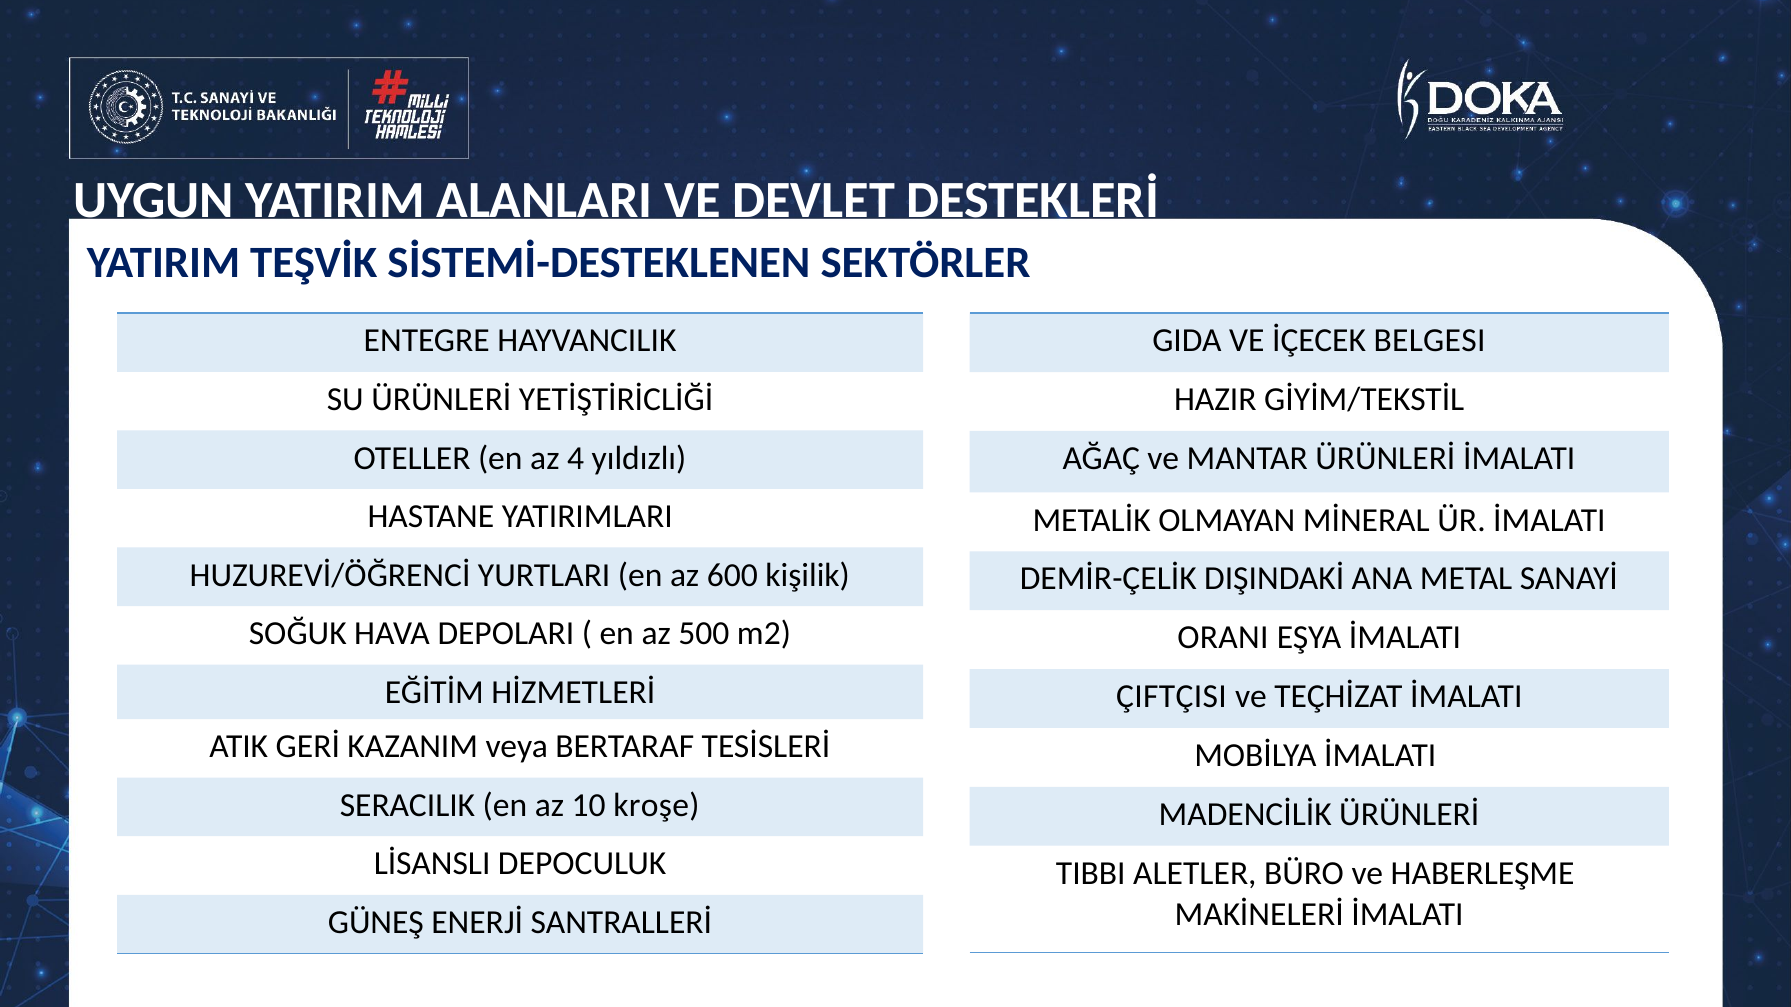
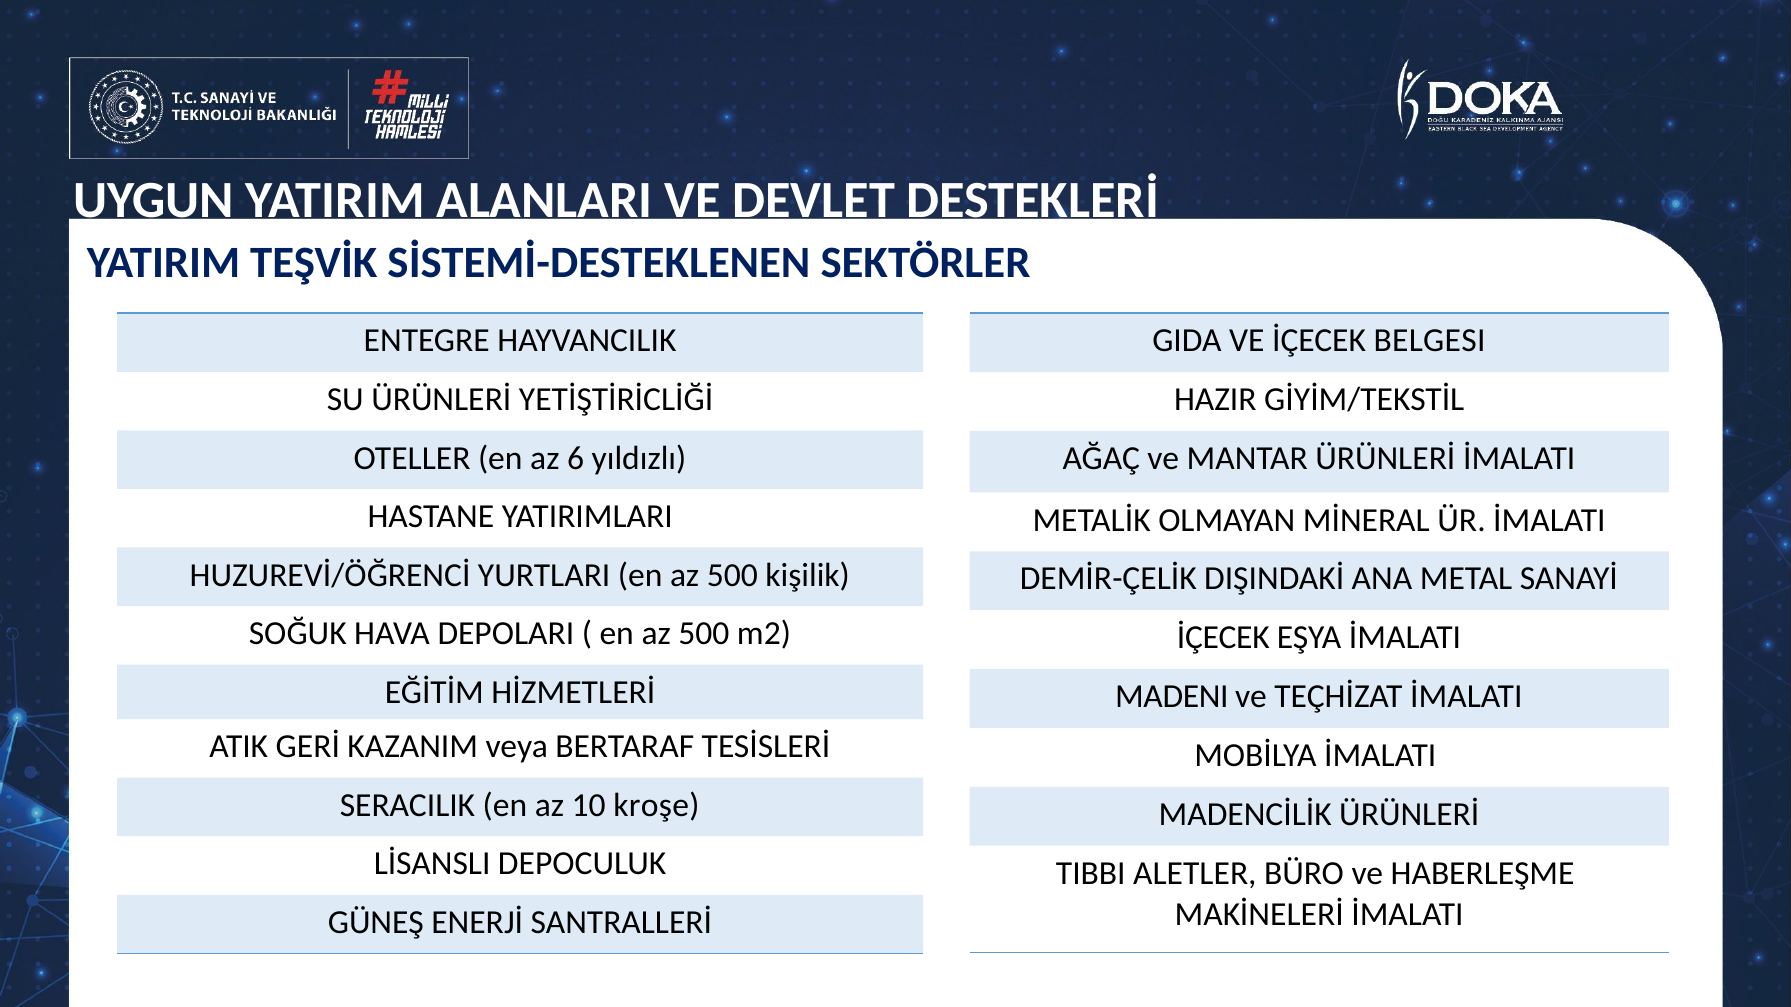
4: 4 -> 6
YURTLARI en az 600: 600 -> 500
ORANI at (1223, 638): ORANI -> İÇECEK
ÇIFTÇISI: ÇIFTÇISI -> MADENI
